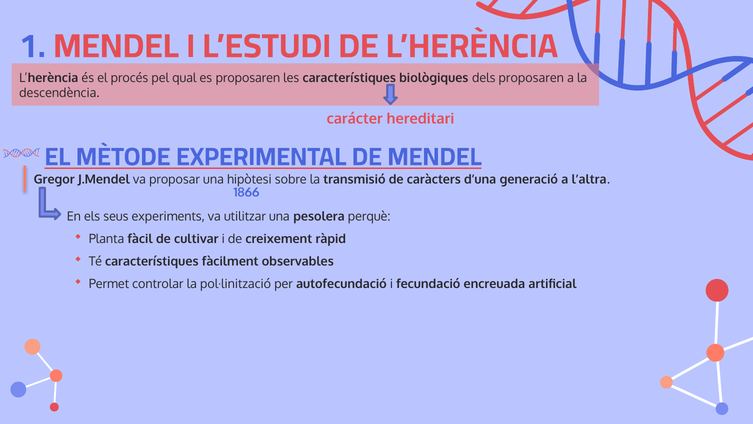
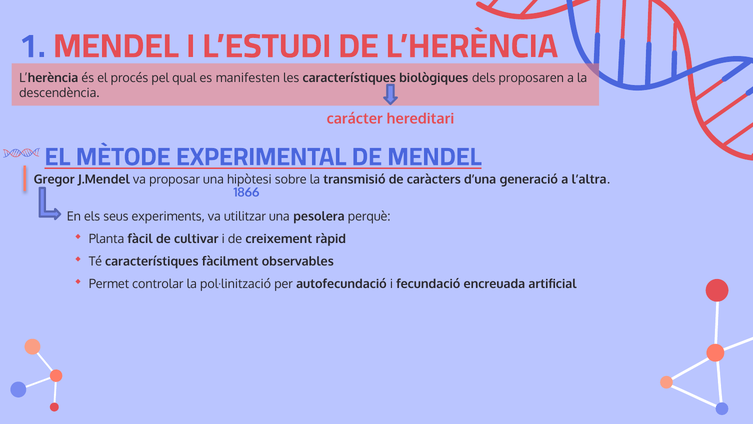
es proposaren: proposaren -> manifesten
